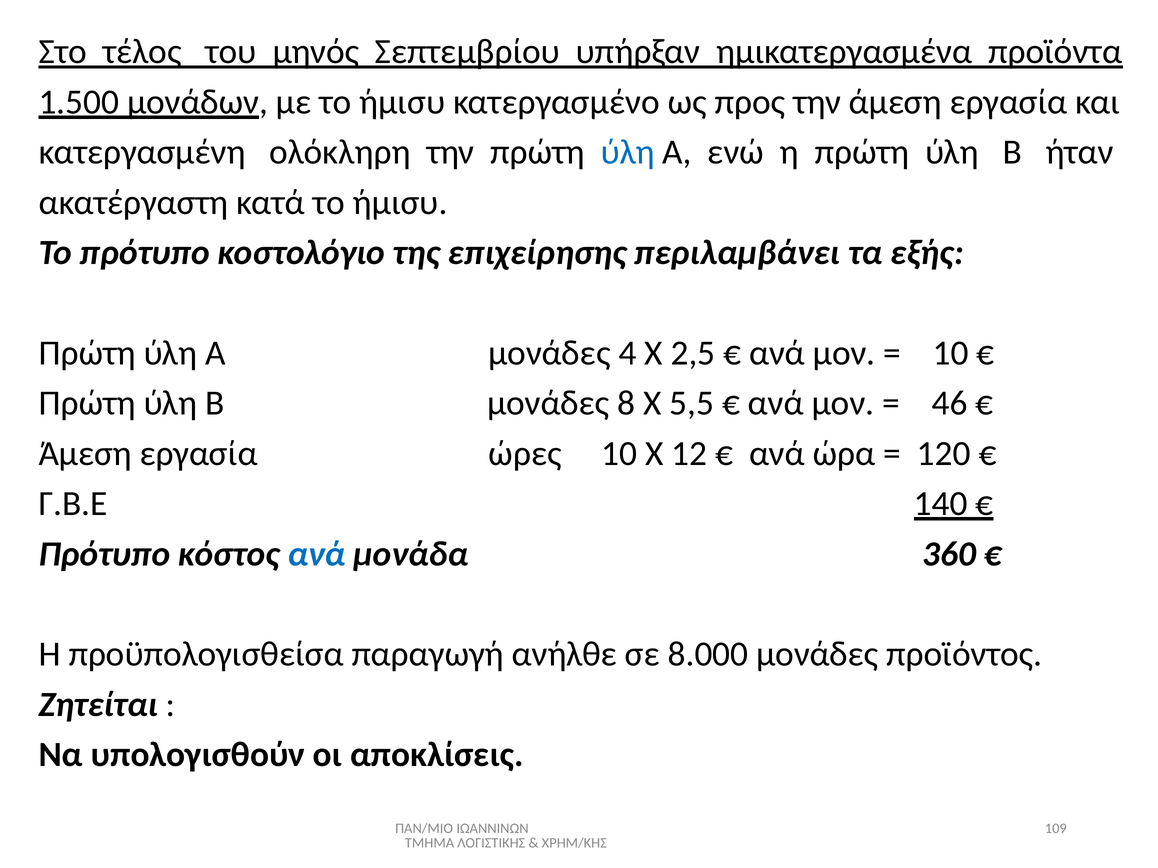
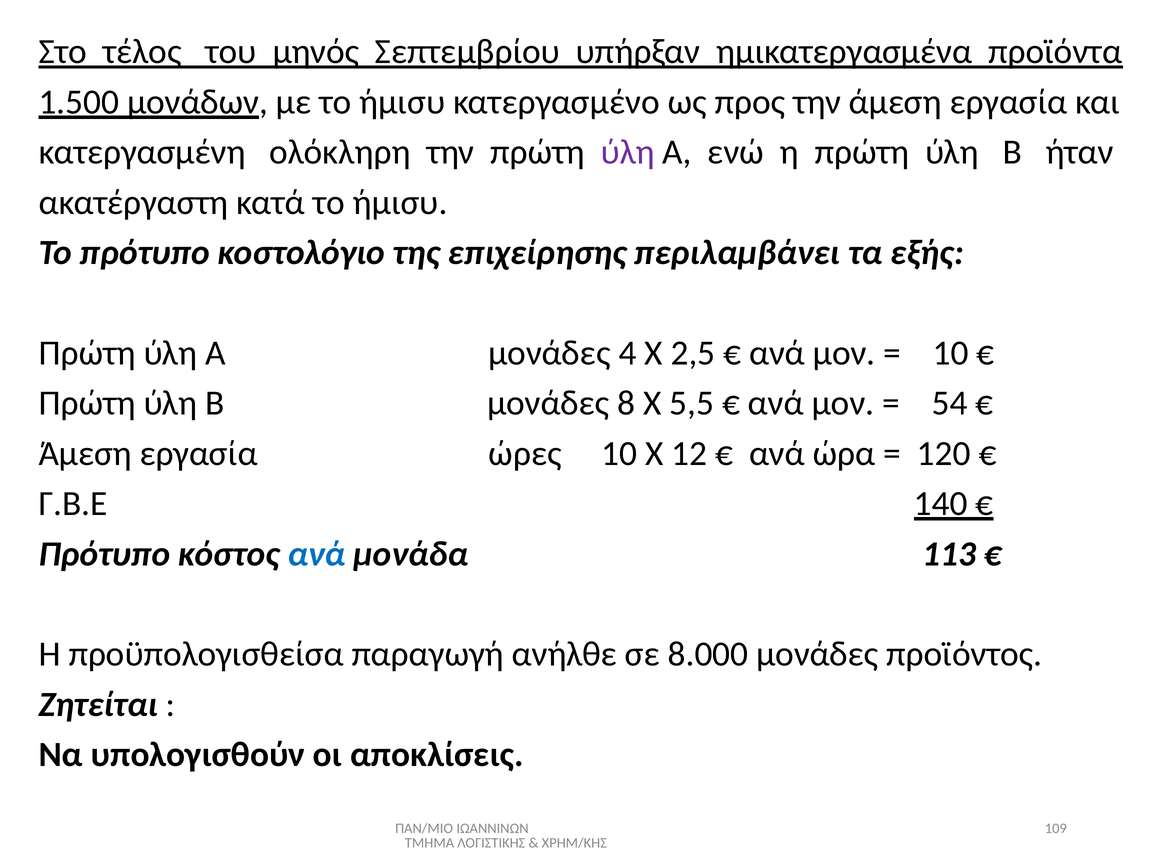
ύλη at (628, 152) colour: blue -> purple
46: 46 -> 54
360: 360 -> 113
